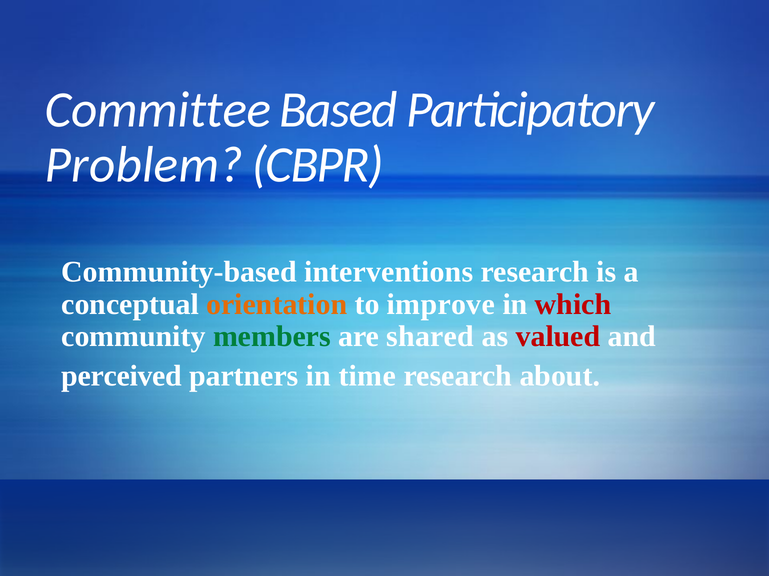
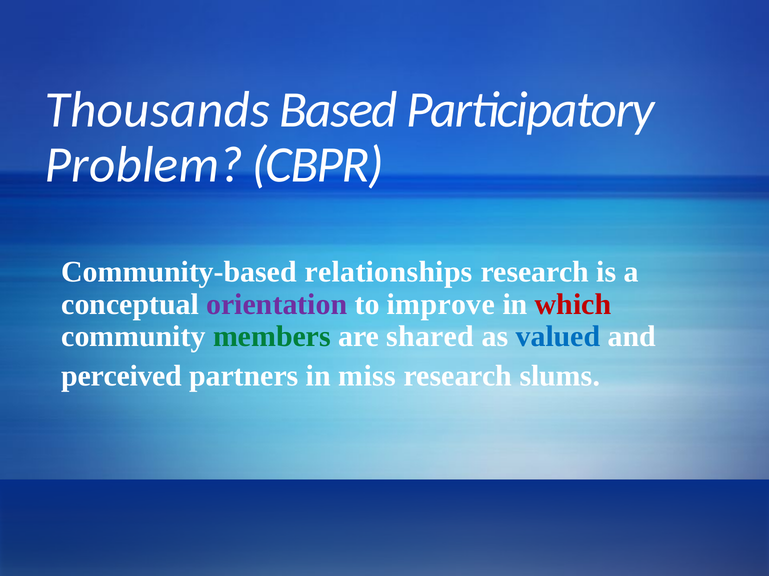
Committee: Committee -> Thousands
interventions: interventions -> relationships
orientation colour: orange -> purple
valued colour: red -> blue
time: time -> miss
about: about -> slums
